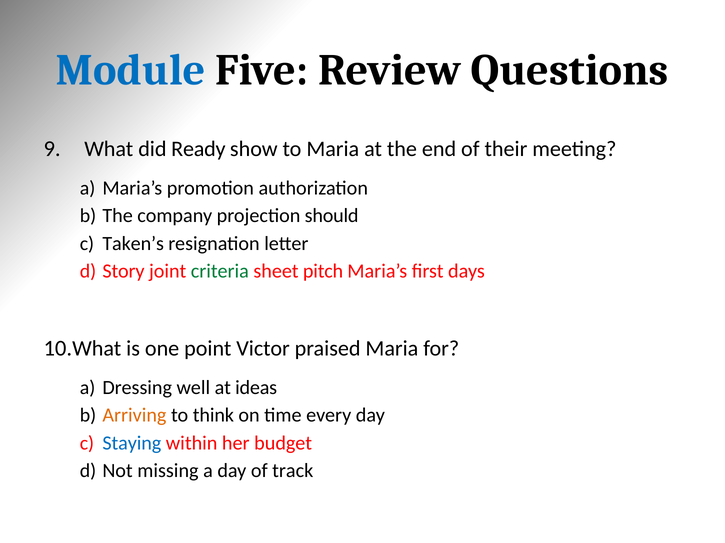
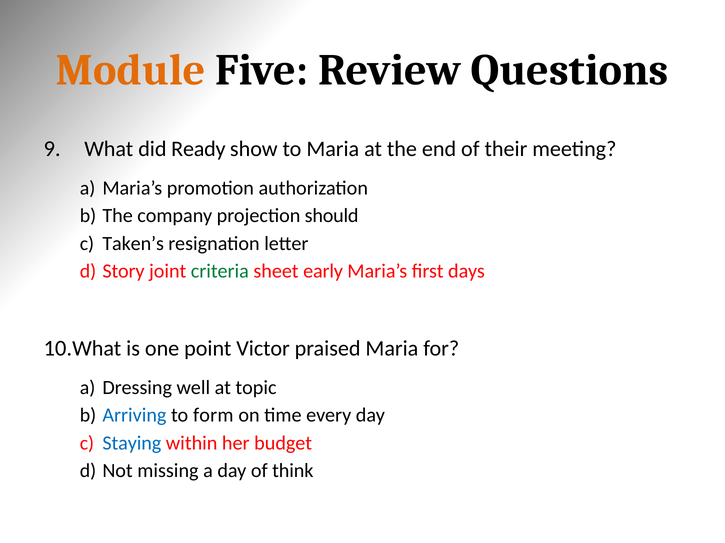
Module colour: blue -> orange
pitch: pitch -> early
ideas: ideas -> topic
Arriving colour: orange -> blue
think: think -> form
track: track -> think
